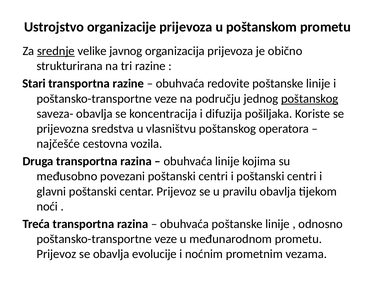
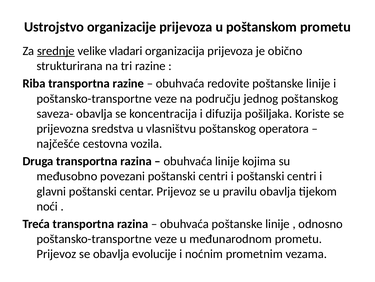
javnog: javnog -> vladari
Stari: Stari -> Riba
poštanskog at (310, 98) underline: present -> none
